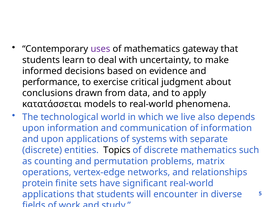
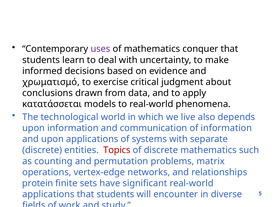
gateway: gateway -> conquer
performance: performance -> χρωματισμό
Topics colour: black -> red
